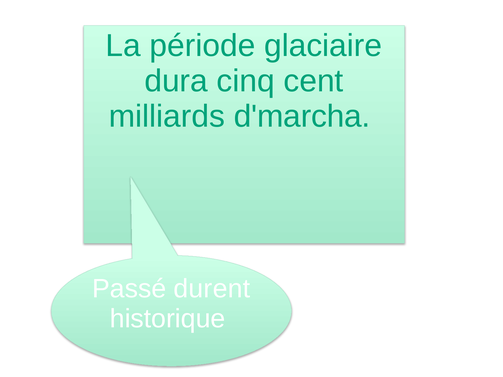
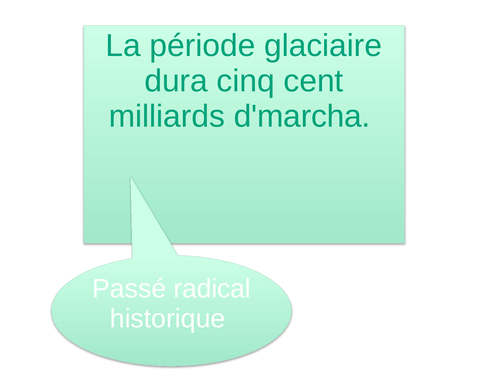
durent: durent -> radical
